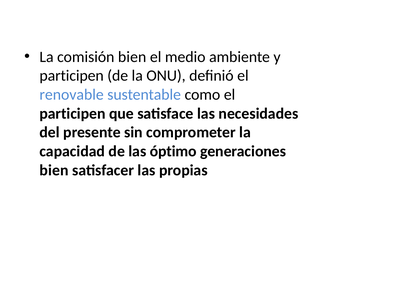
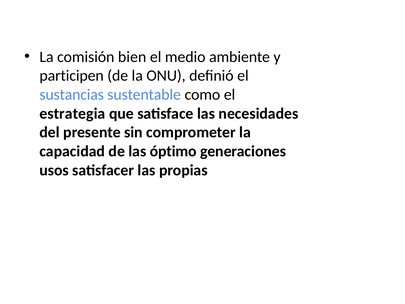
renovable: renovable -> sustancias
participen at (73, 113): participen -> estrategia
bien at (54, 170): bien -> usos
